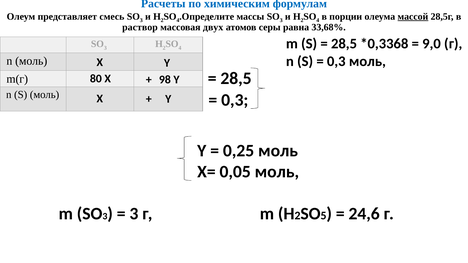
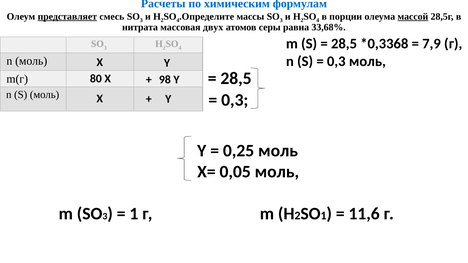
представляет underline: none -> present
раствор: раствор -> нитрата
9,0: 9,0 -> 7,9
3 at (134, 214): 3 -> 1
5 at (324, 216): 5 -> 1
24,6: 24,6 -> 11,6
